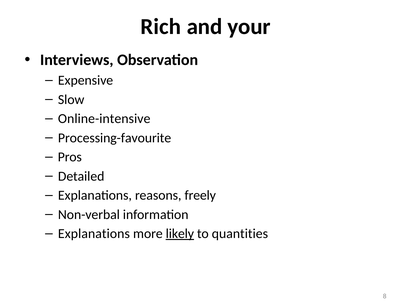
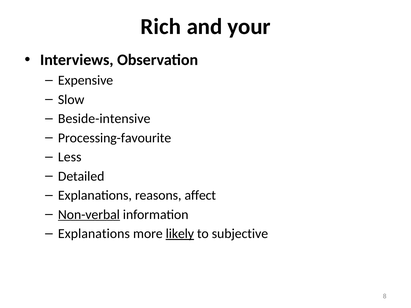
Online-intensive: Online-intensive -> Beside-intensive
Pros: Pros -> Less
freely: freely -> affect
Non-verbal underline: none -> present
quantities: quantities -> subjective
